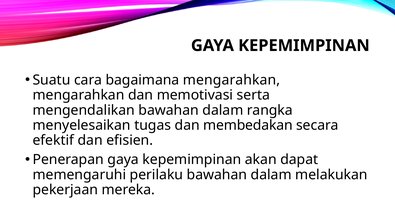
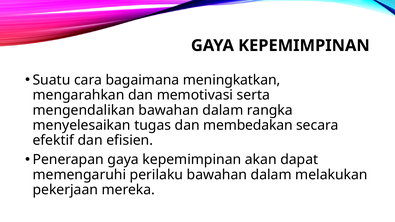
bagaimana mengarahkan: mengarahkan -> meningkatkan
